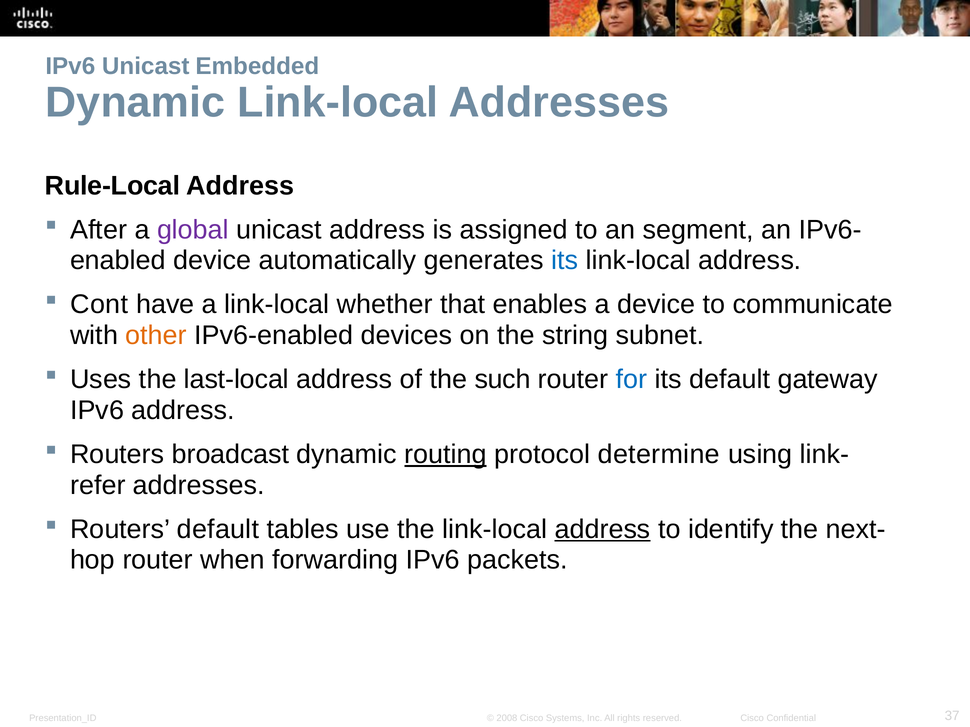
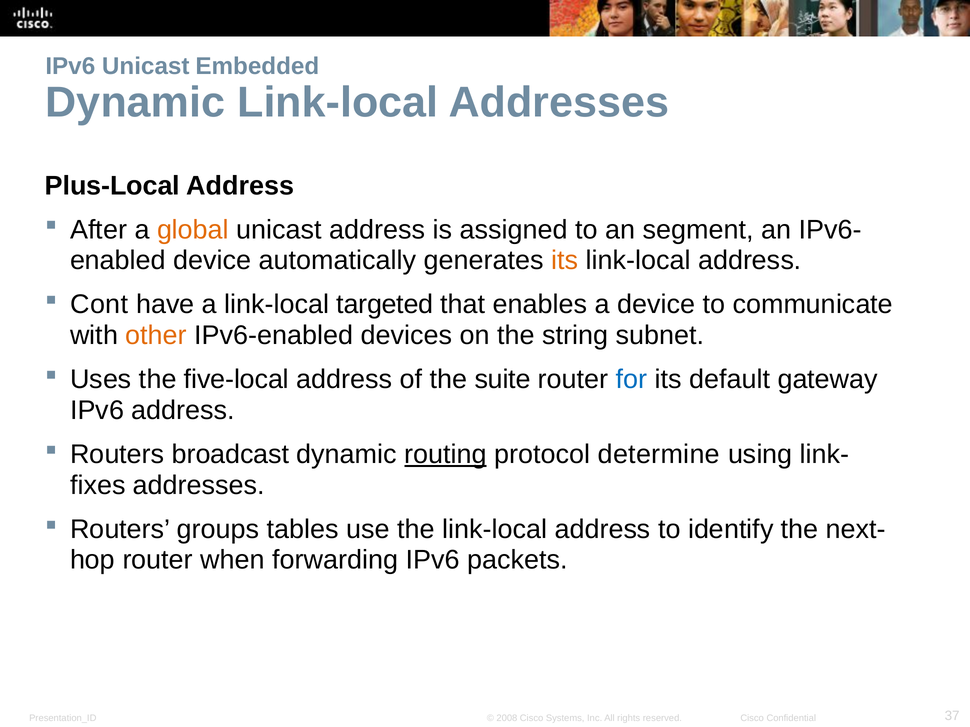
Rule-Local: Rule-Local -> Plus-Local
global colour: purple -> orange
its at (565, 261) colour: blue -> orange
whether: whether -> targeted
last-local: last-local -> five-local
such: such -> suite
refer: refer -> fixes
Routers default: default -> groups
address at (603, 530) underline: present -> none
